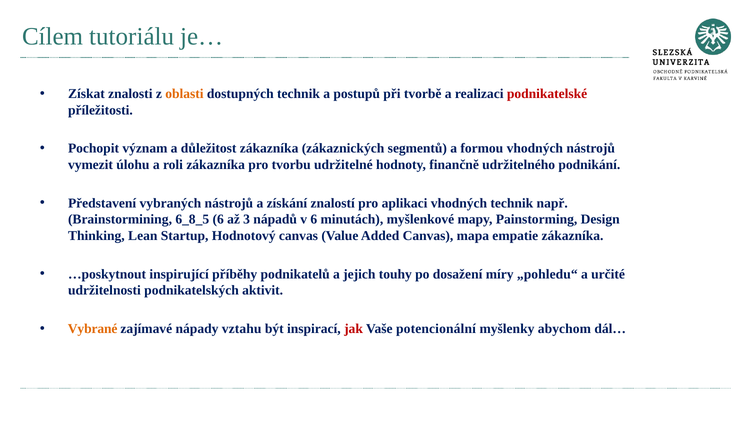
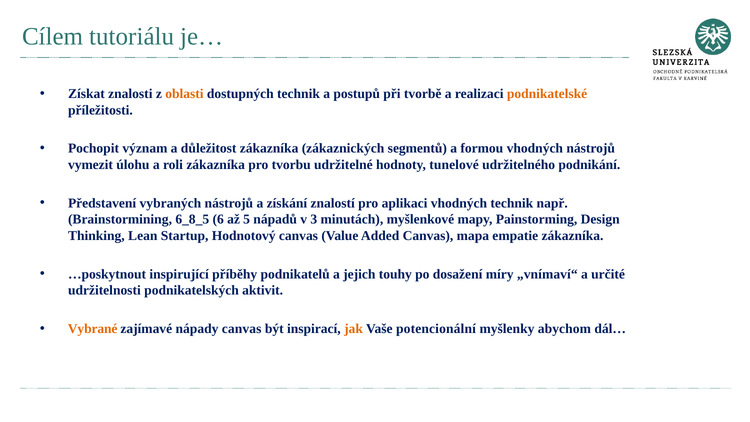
podnikatelské colour: red -> orange
finančně: finančně -> tunelové
3: 3 -> 5
v 6: 6 -> 3
„pohledu“: „pohledu“ -> „vnímaví“
nápady vztahu: vztahu -> canvas
jak colour: red -> orange
